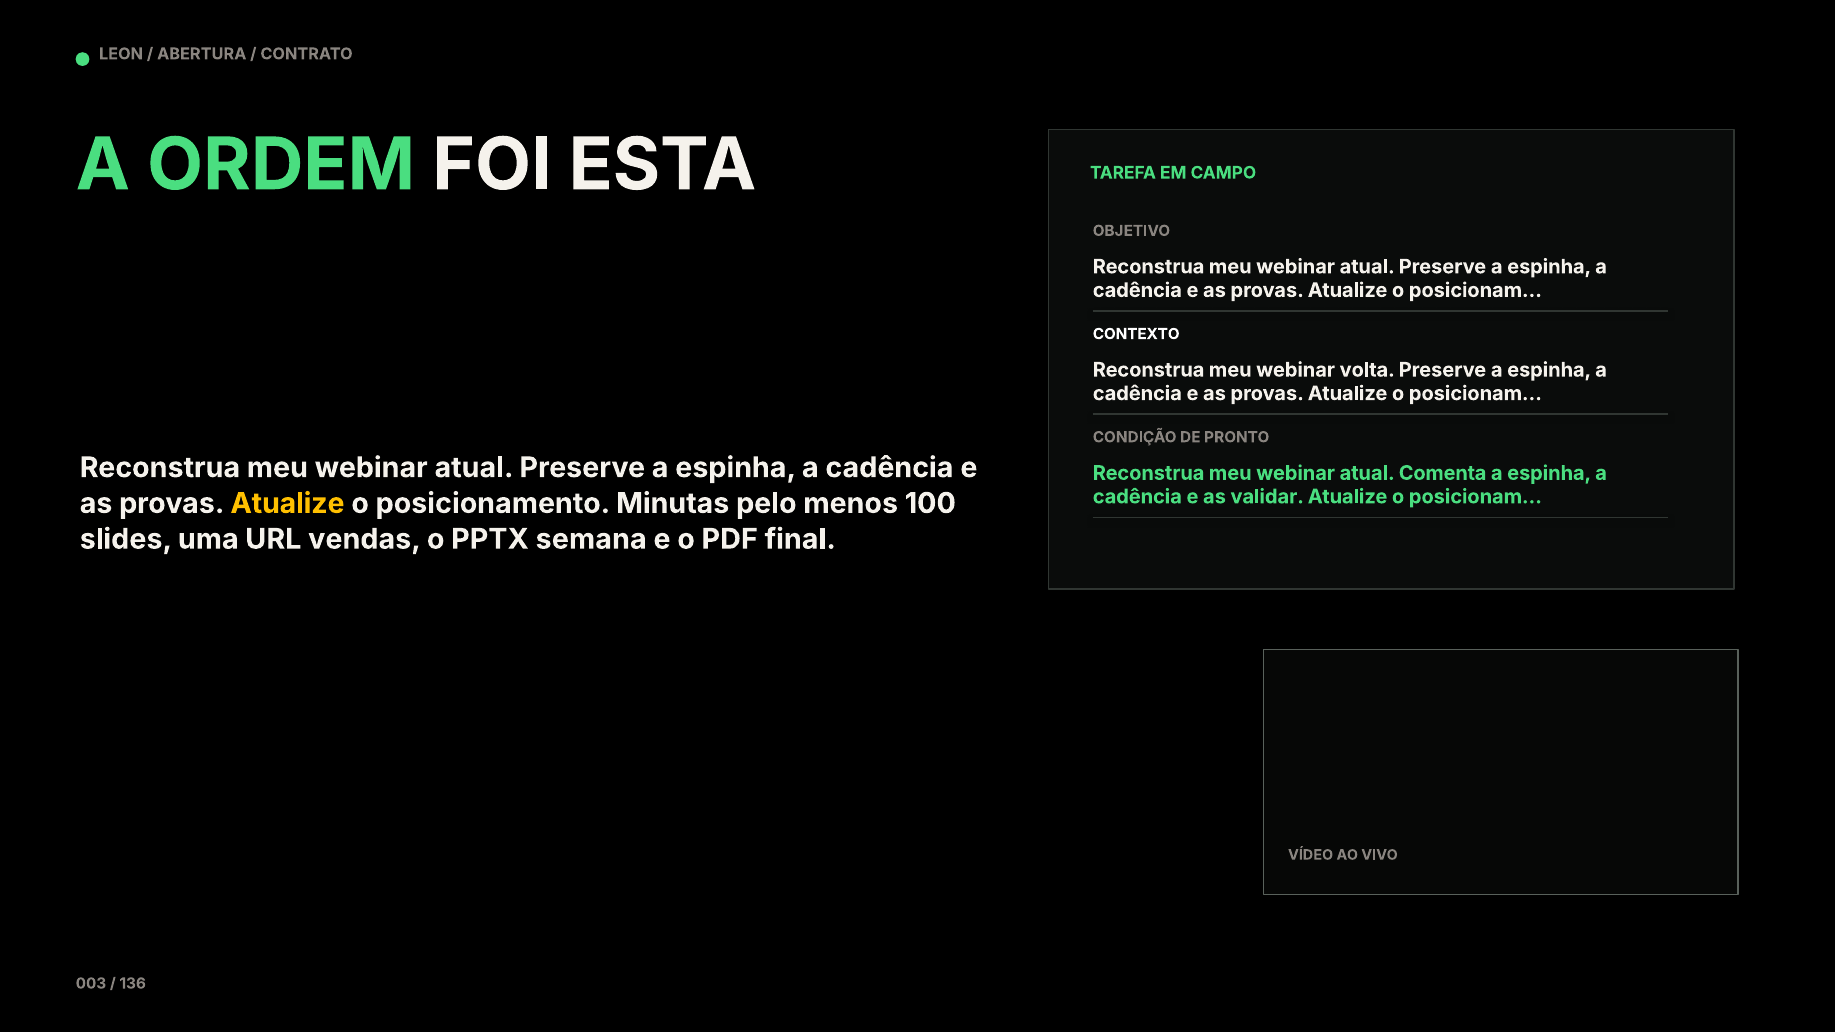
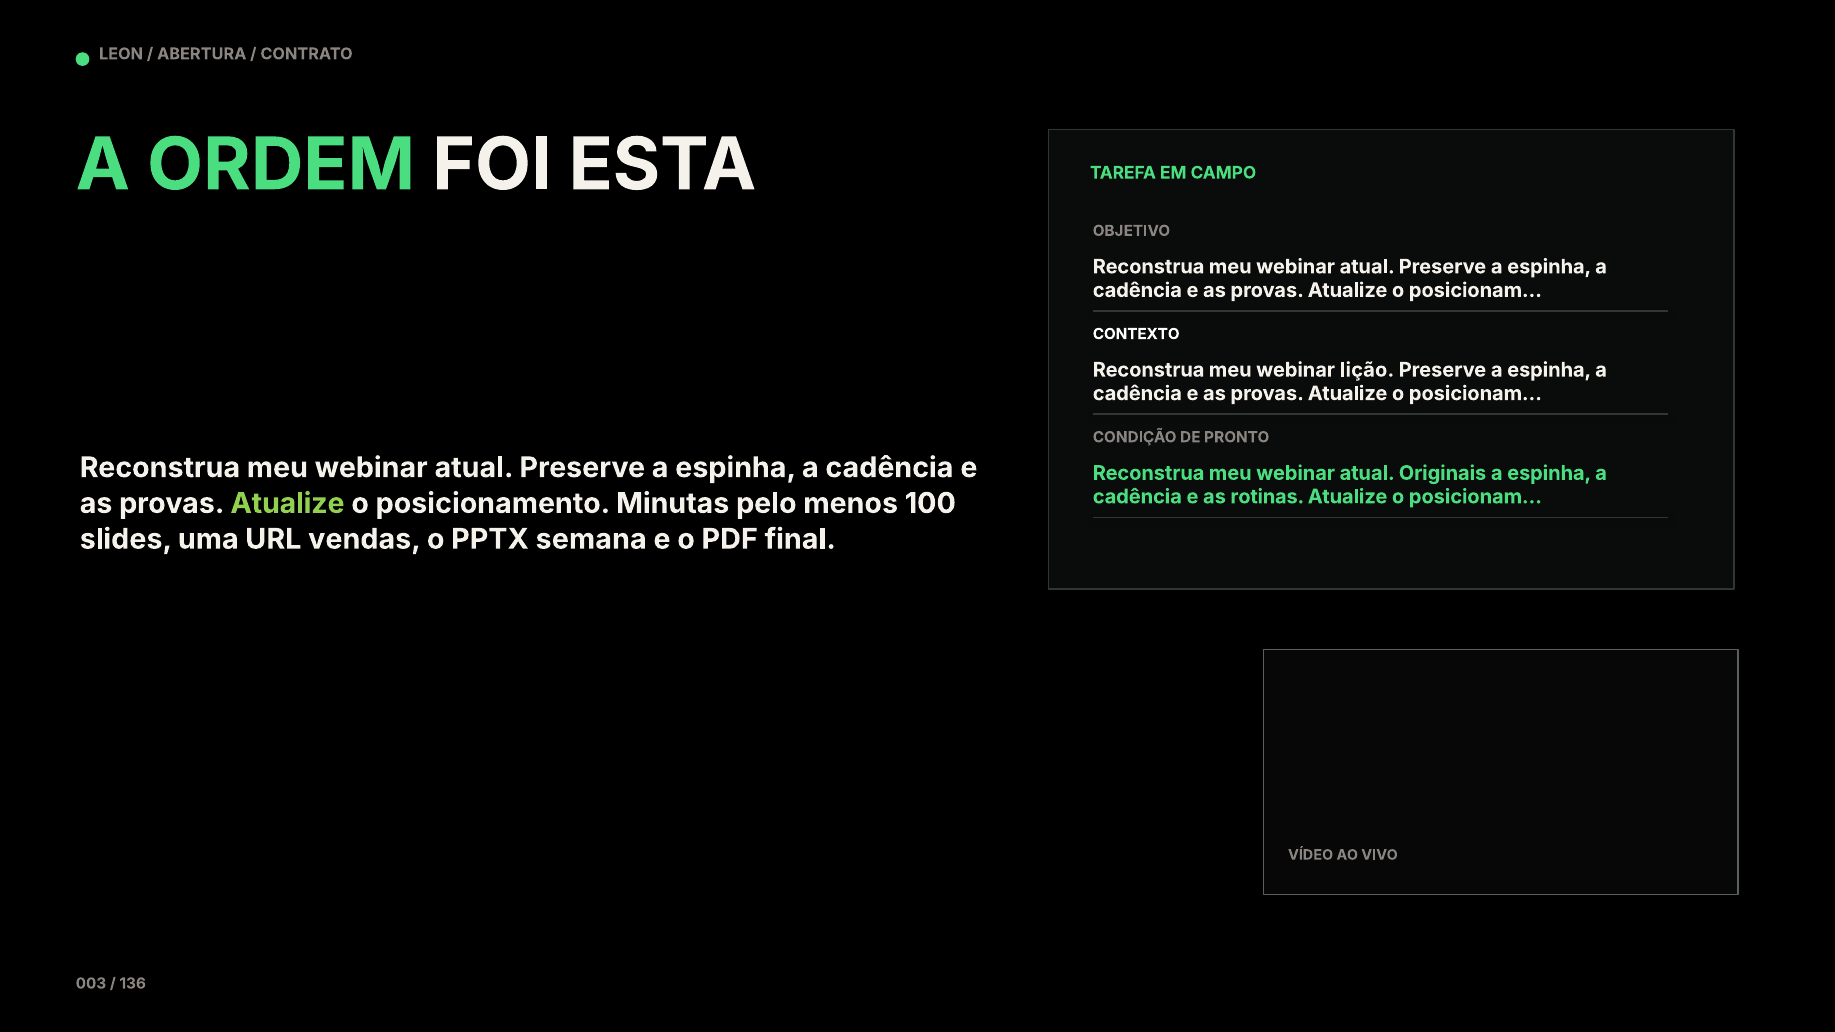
volta: volta -> lição
Comenta: Comenta -> Originais
validar: validar -> rotinas
Atualize at (287, 504) colour: yellow -> light green
